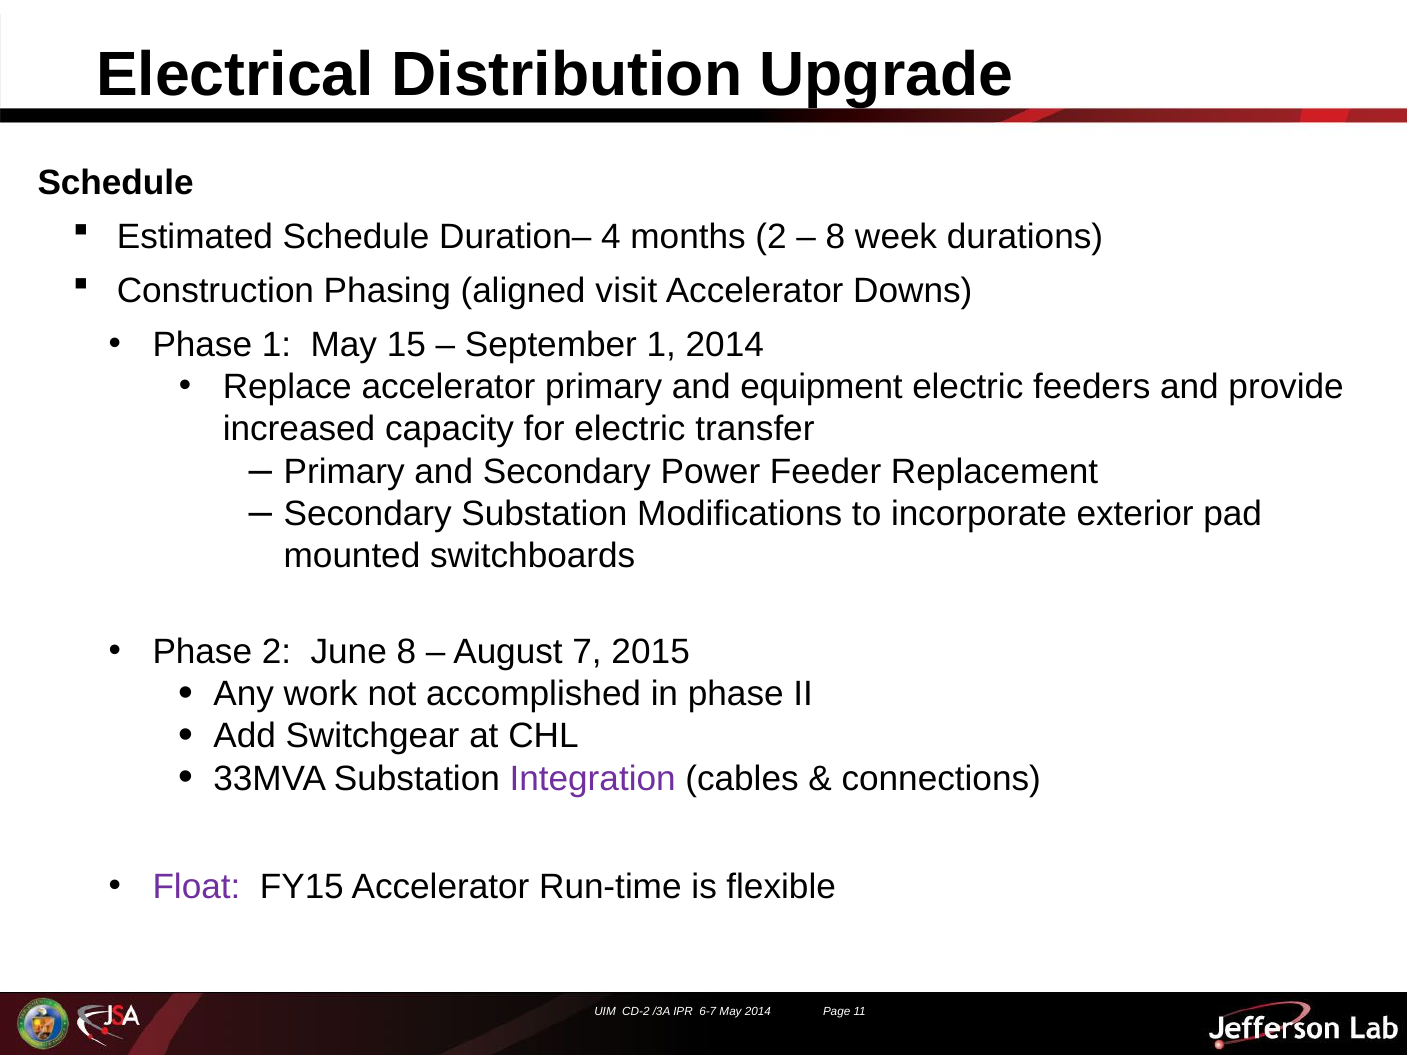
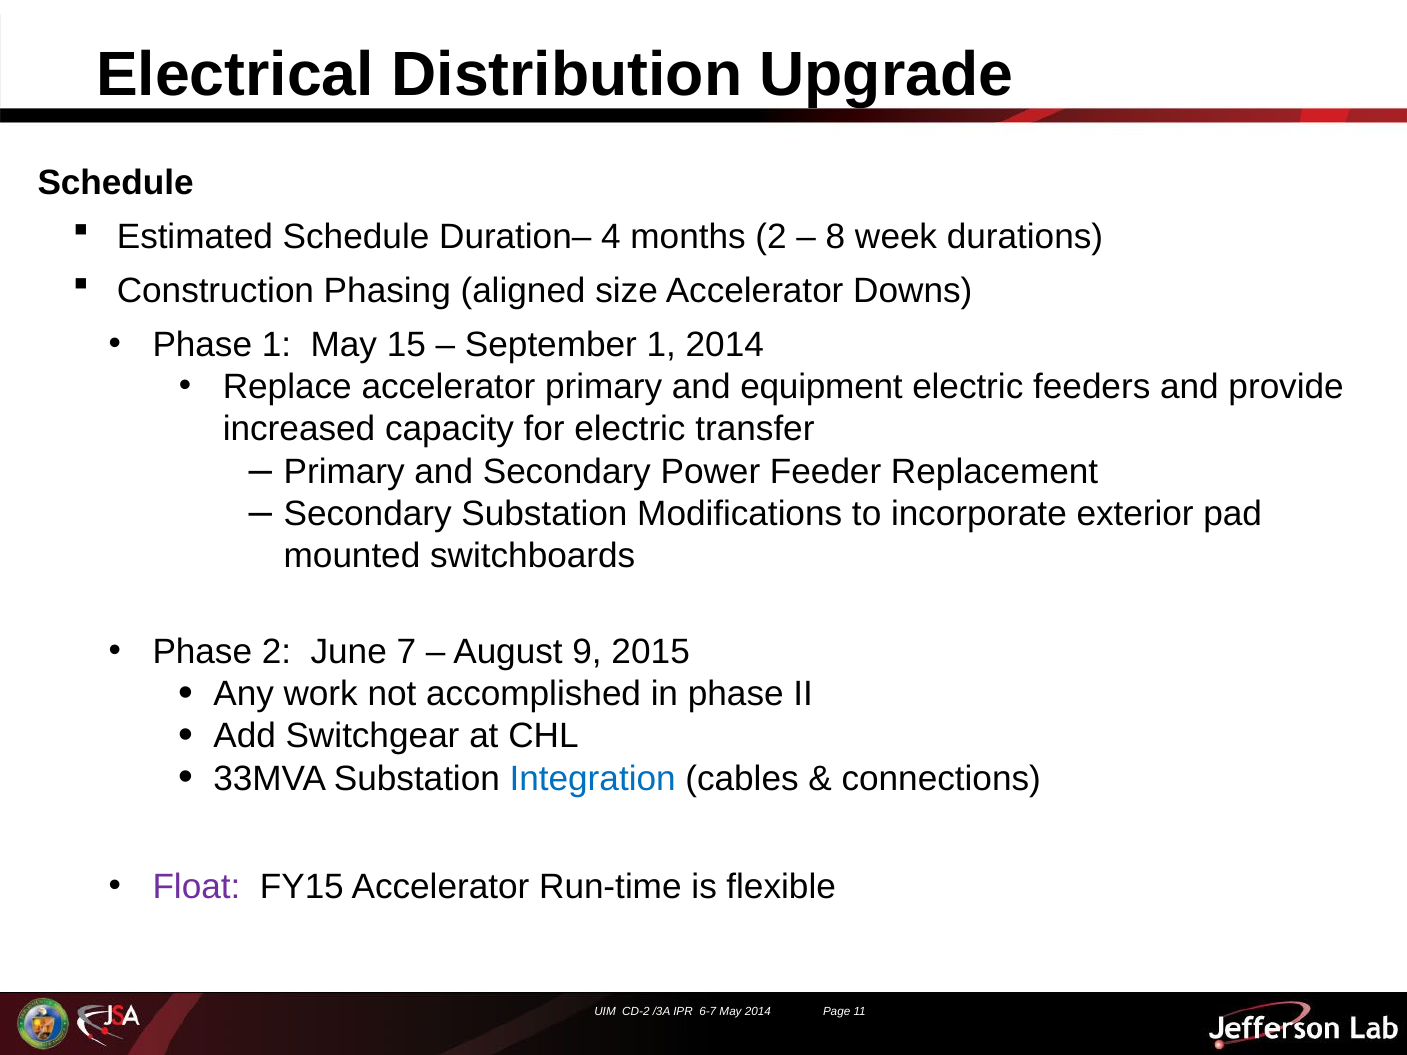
visit: visit -> size
June 8: 8 -> 7
7: 7 -> 9
Integration colour: purple -> blue
